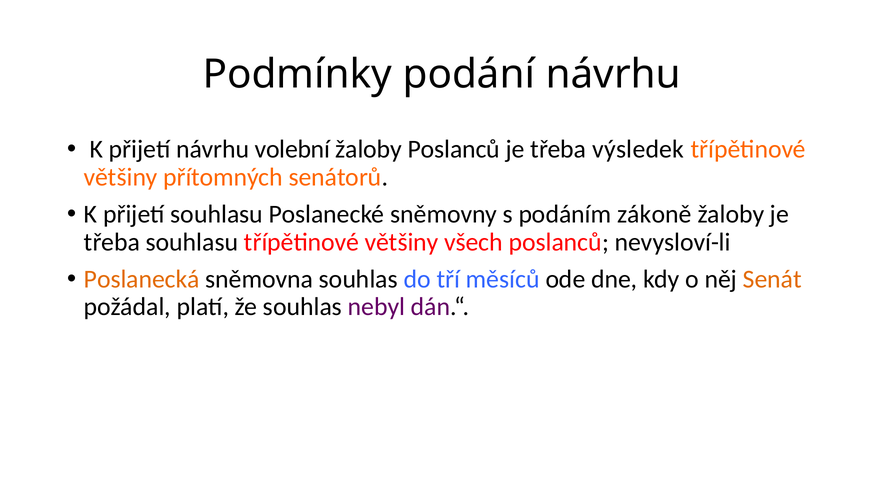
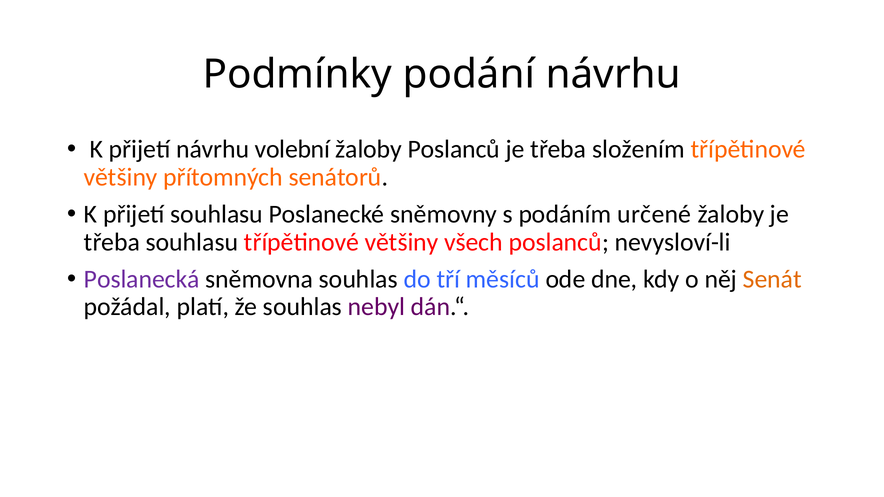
výsledek: výsledek -> složením
zákoně: zákoně -> určené
Poslanecká colour: orange -> purple
